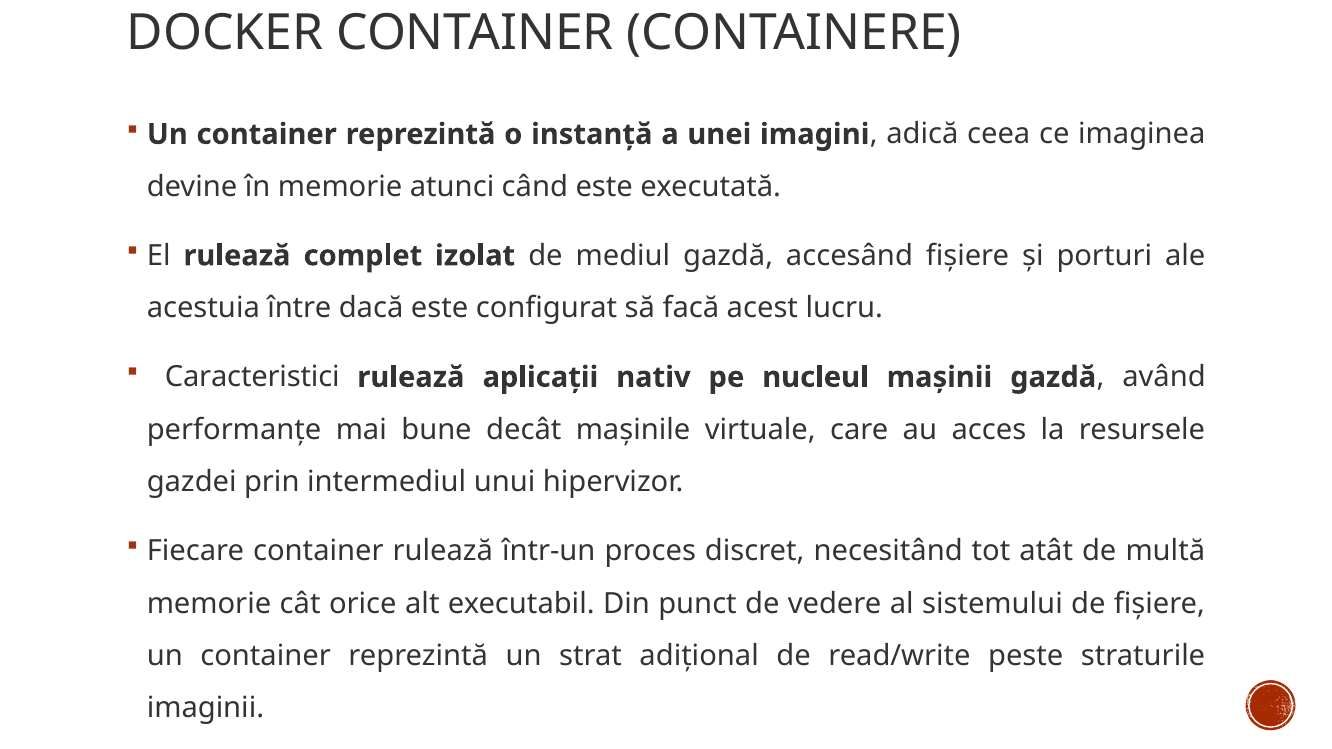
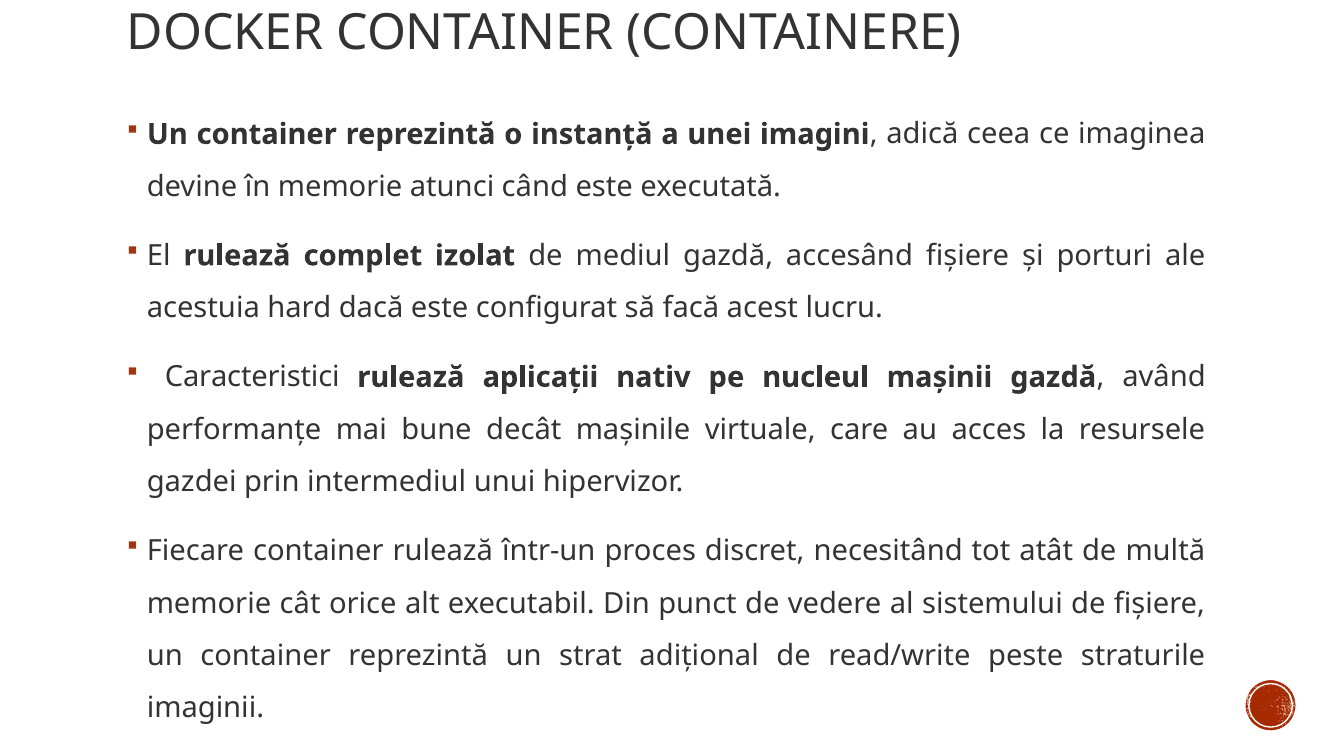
între: între -> hard
